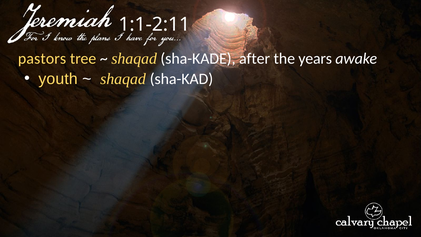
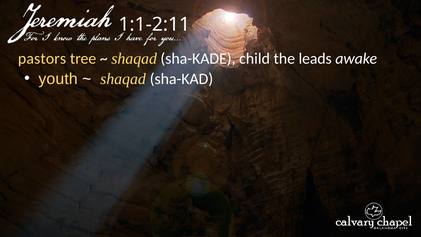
after: after -> child
years: years -> leads
